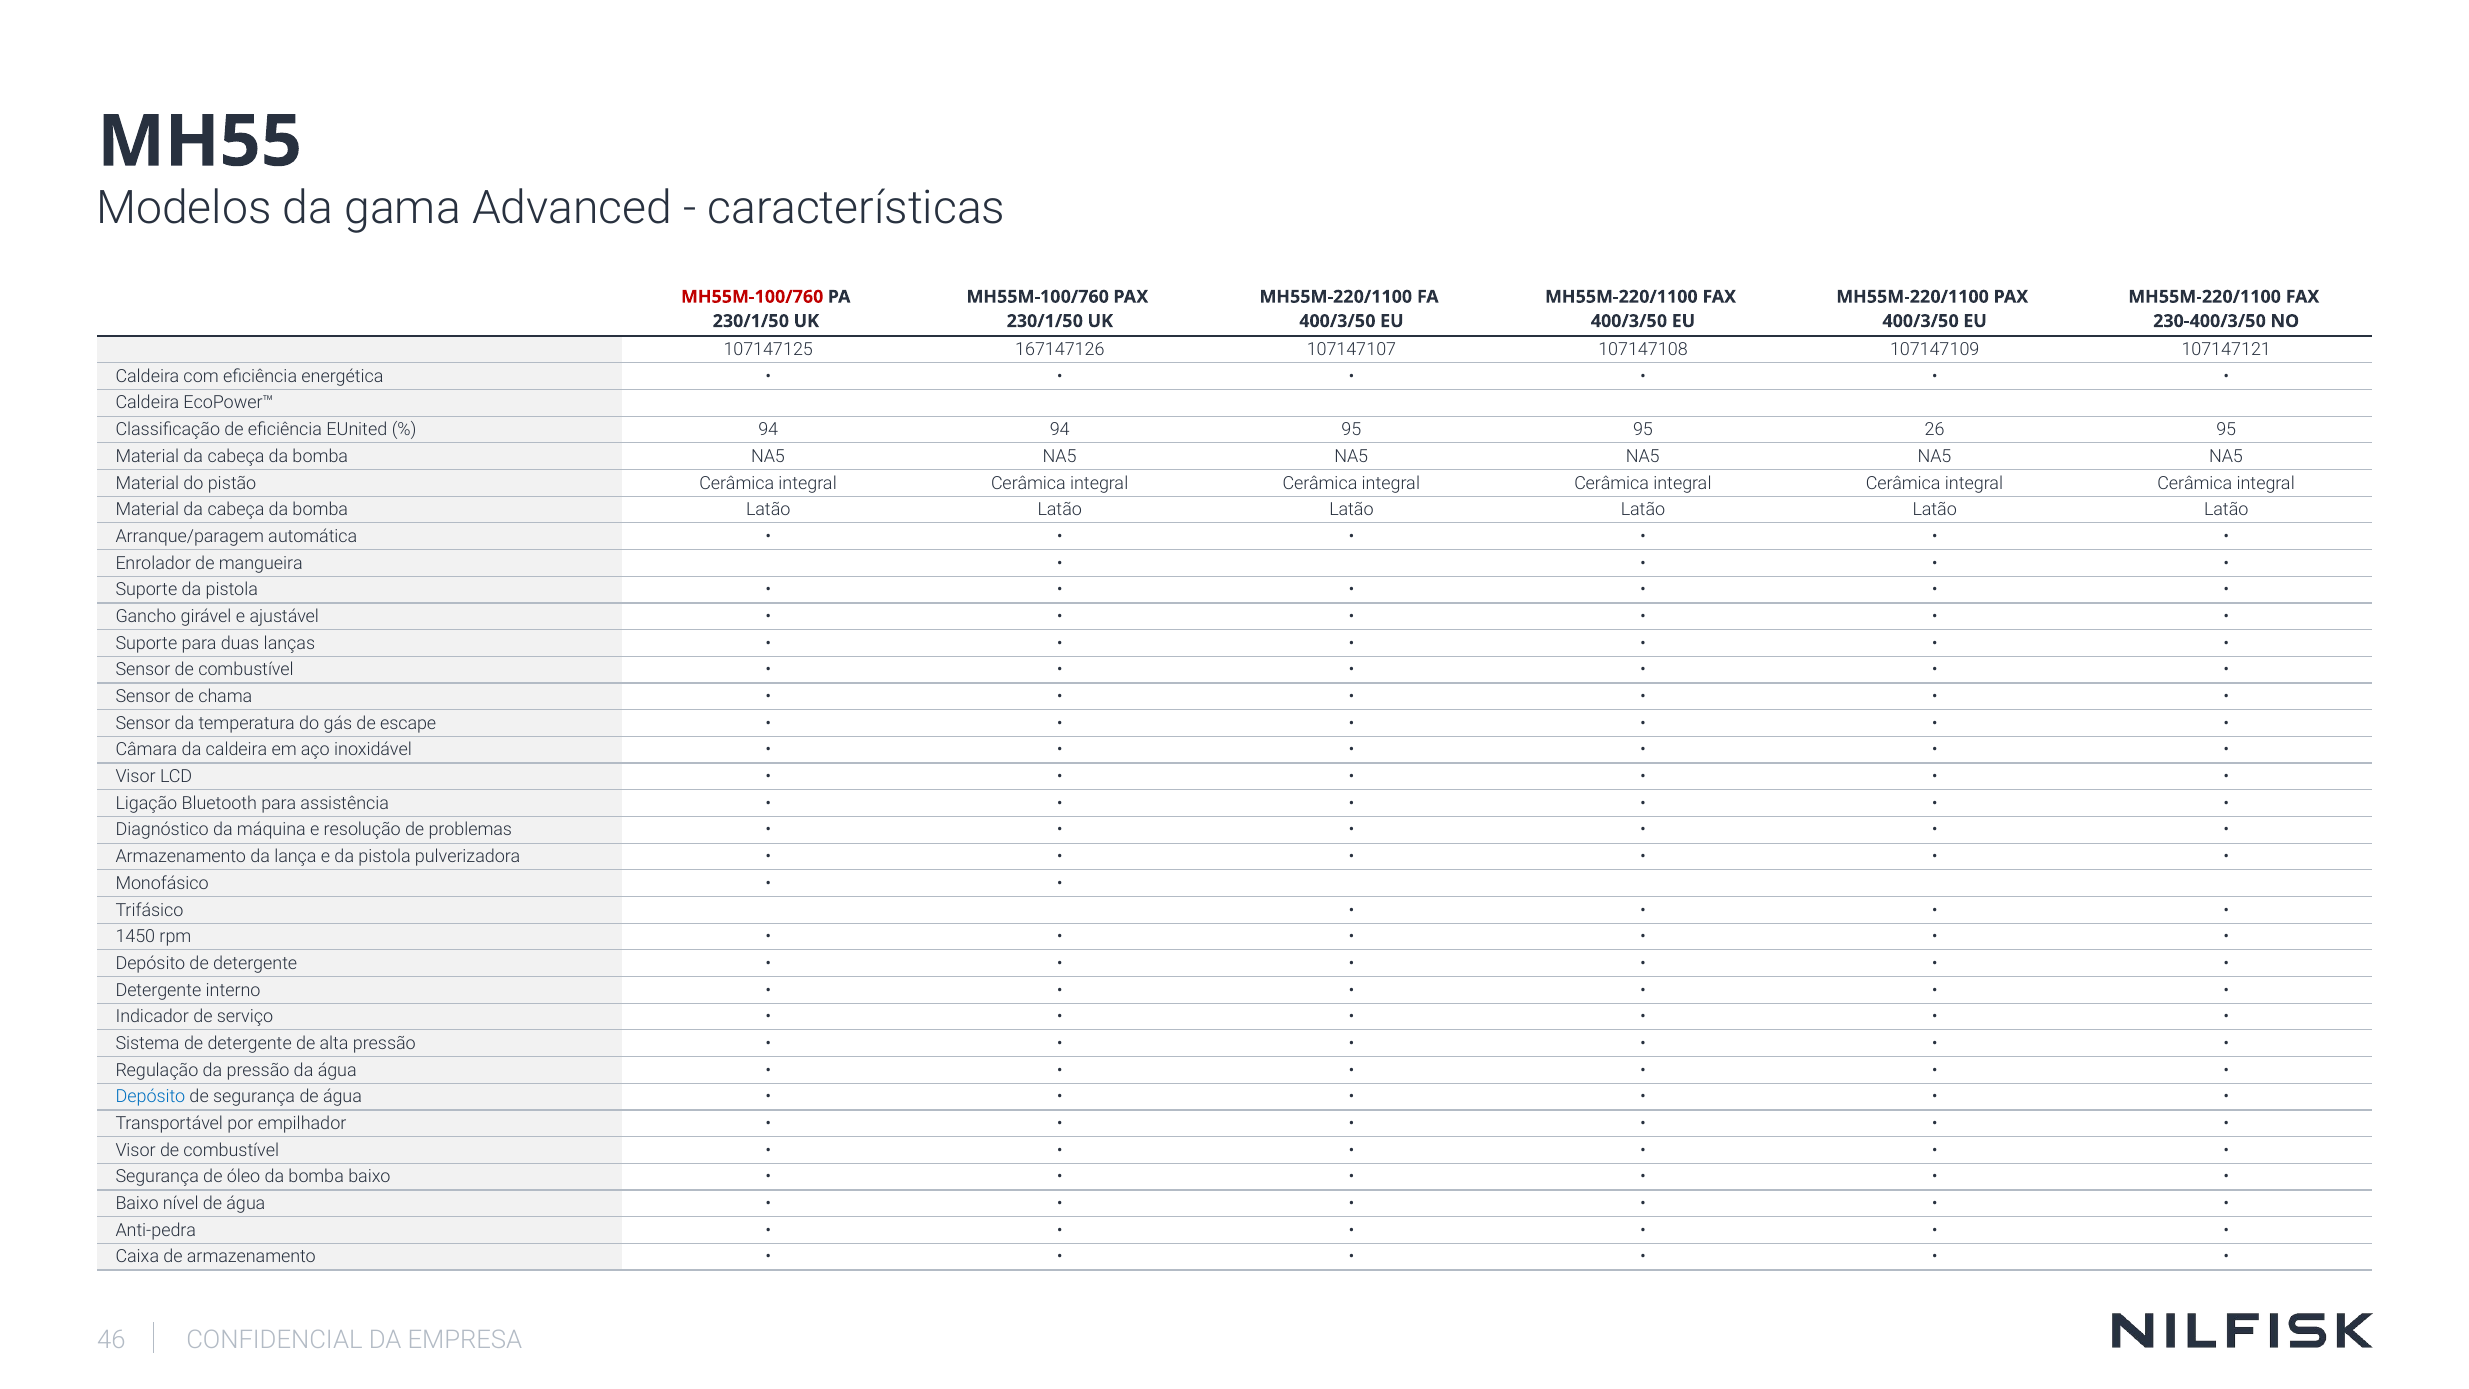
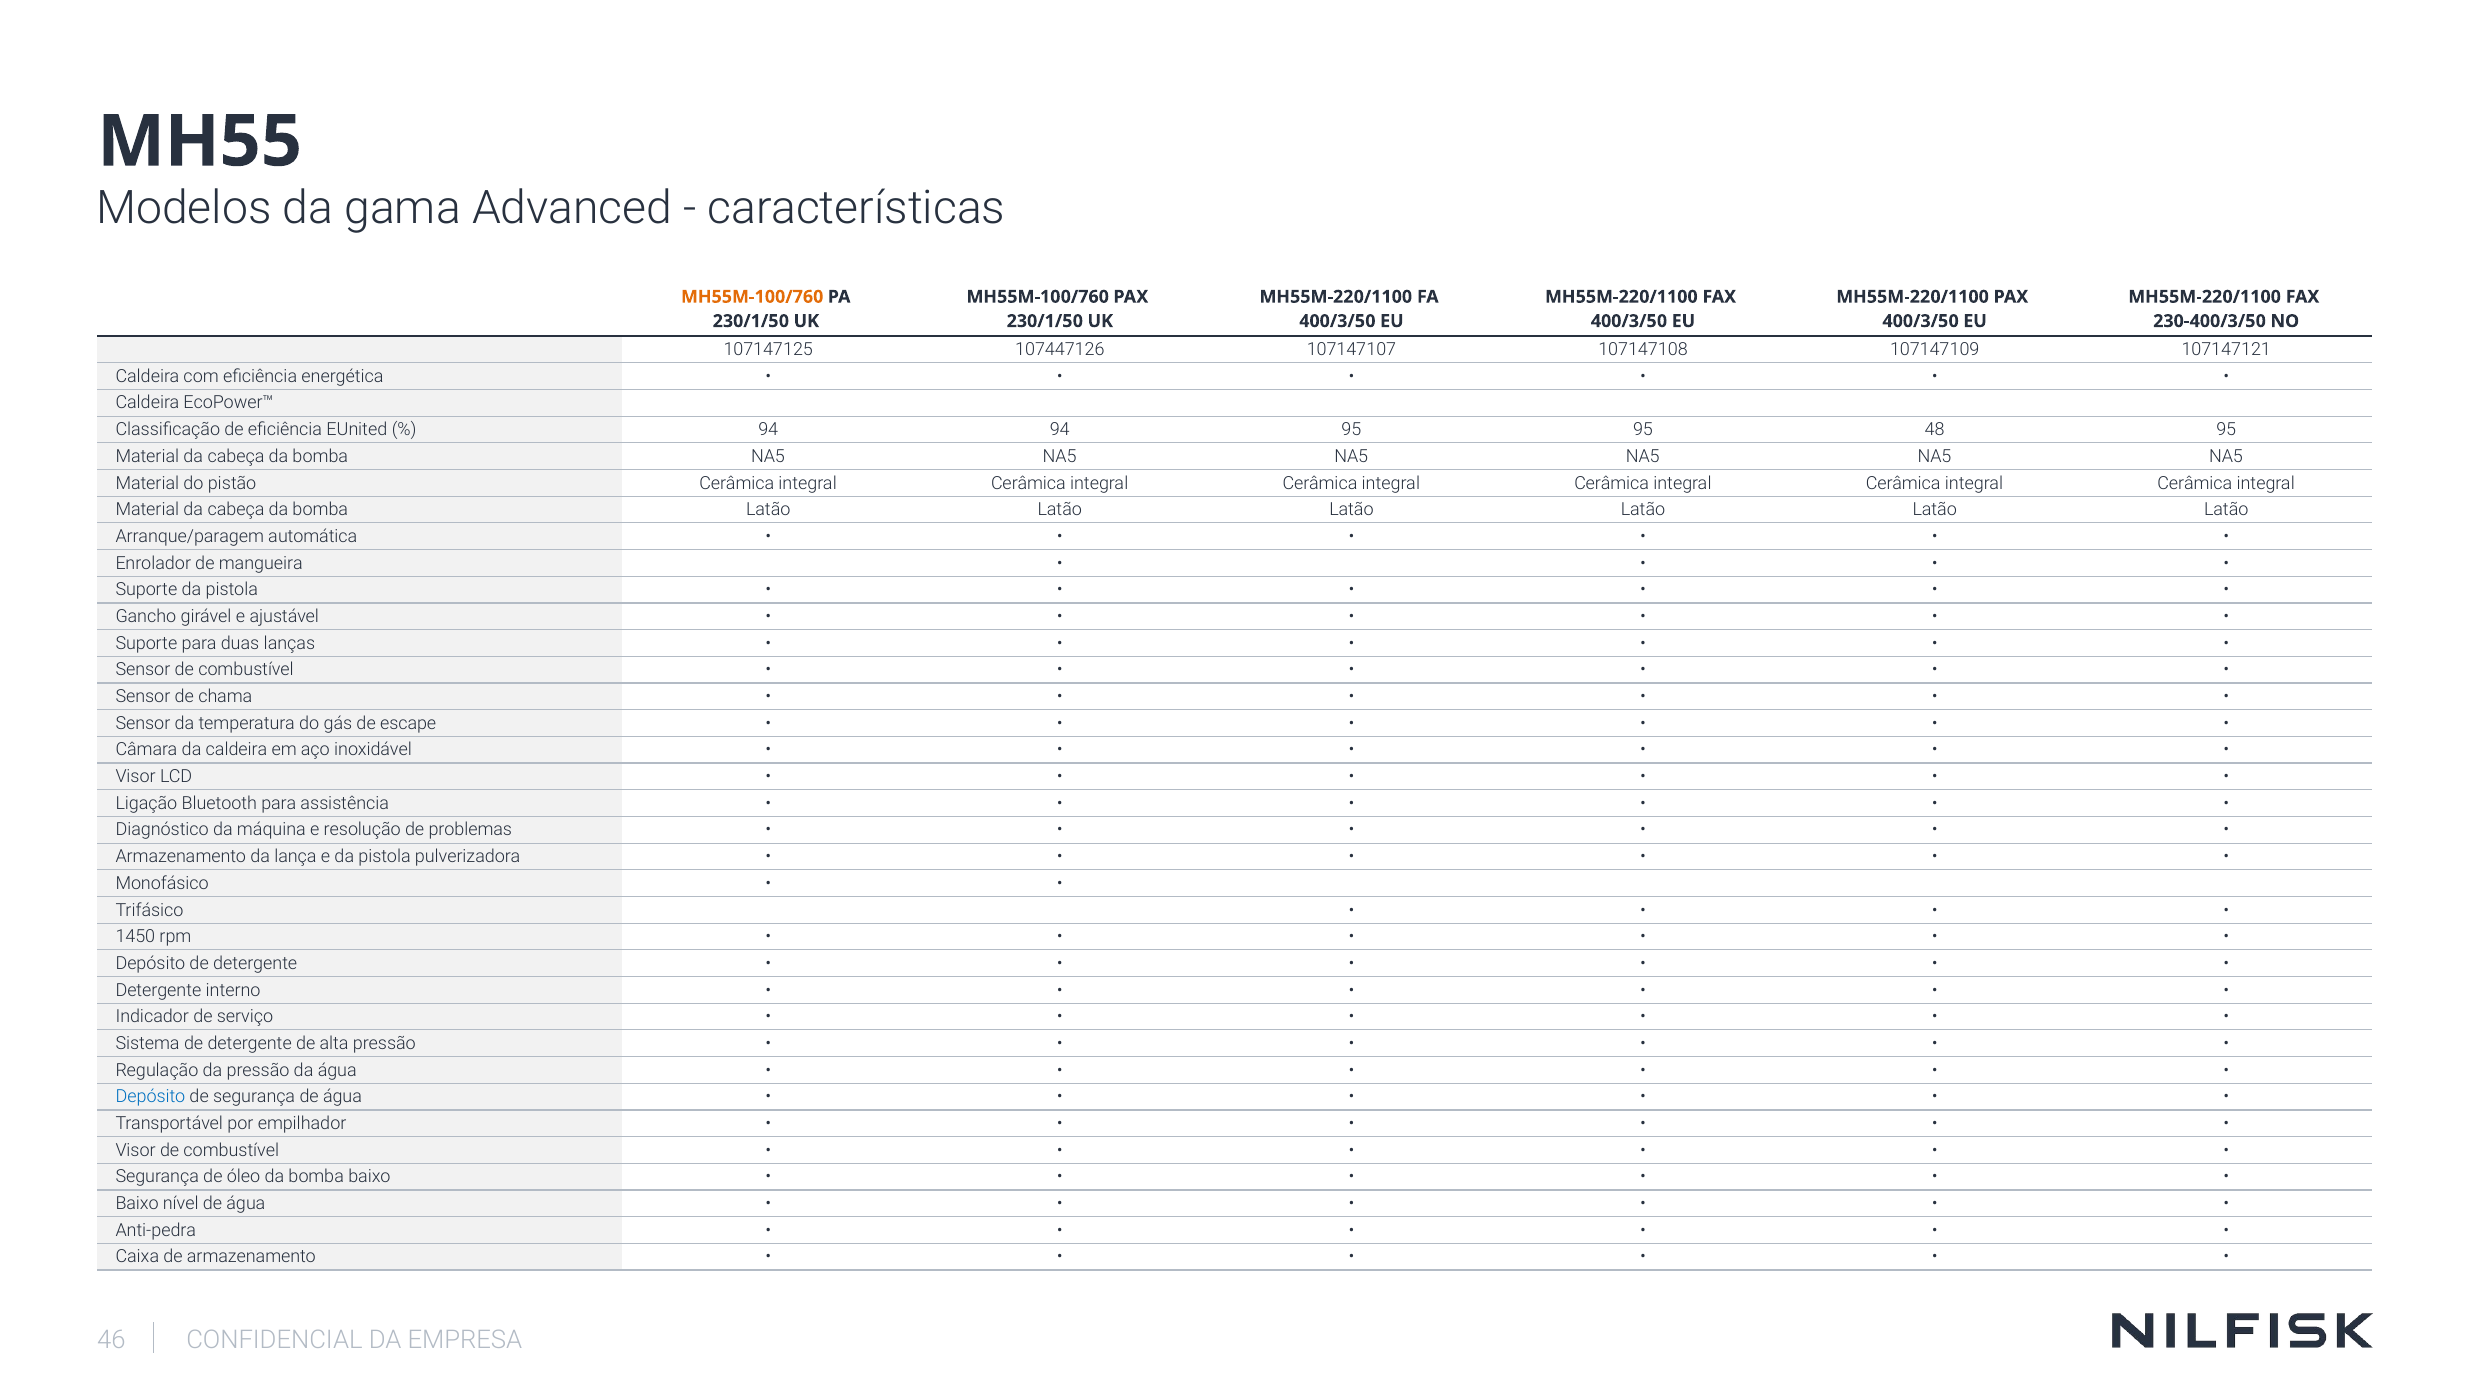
MH55M-100/760 at (752, 297) colour: red -> orange
167147126: 167147126 -> 107447126
26: 26 -> 48
